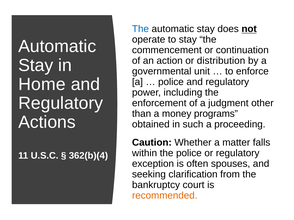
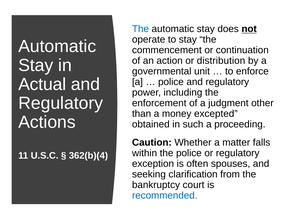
Home: Home -> Actual
programs: programs -> excepted
recommended colour: orange -> blue
